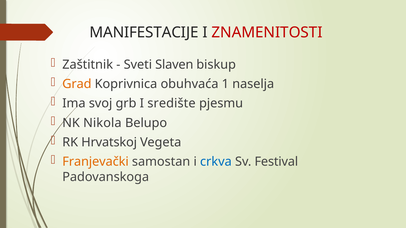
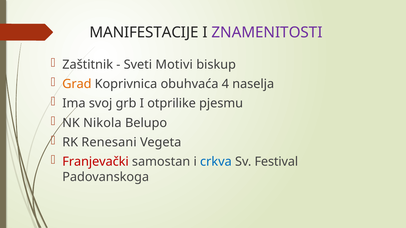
ZNAMENITOSTI colour: red -> purple
Slaven: Slaven -> Motivi
1: 1 -> 4
središte: središte -> otprilike
Hrvatskoj: Hrvatskoj -> Renesani
Franjevački colour: orange -> red
